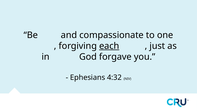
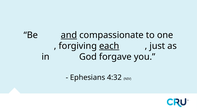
and underline: none -> present
